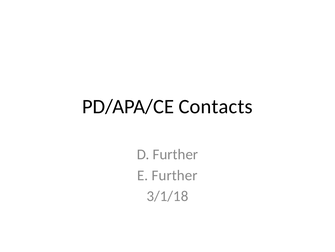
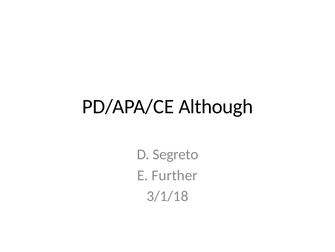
Contacts: Contacts -> Although
D Further: Further -> Segreto
